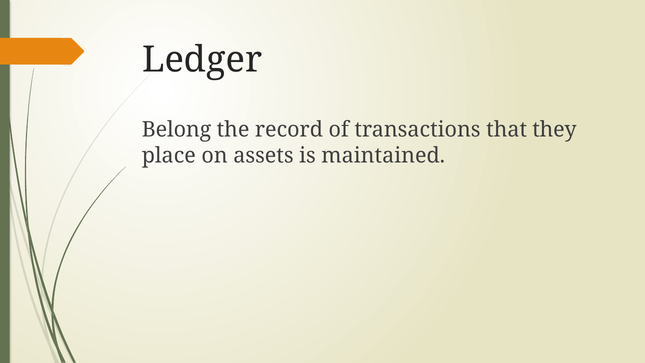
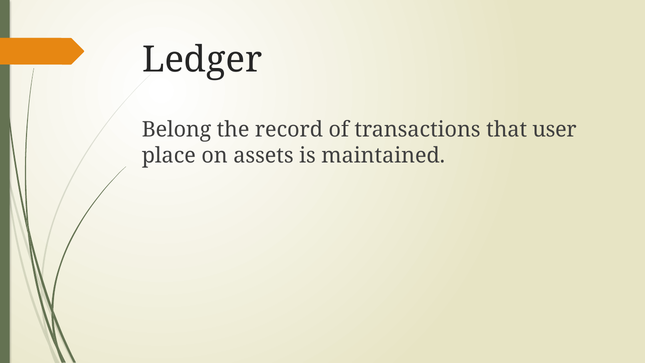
they: they -> user
